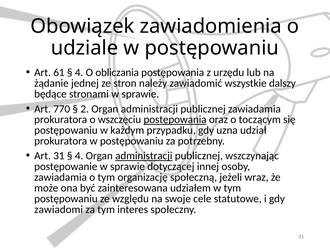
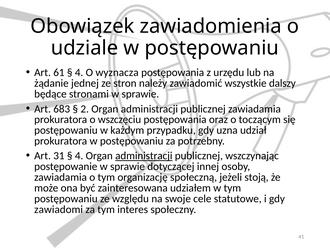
obliczania: obliczania -> wyznacza
770: 770 -> 683
postępowania at (175, 119) underline: present -> none
wraz: wraz -> stoją
